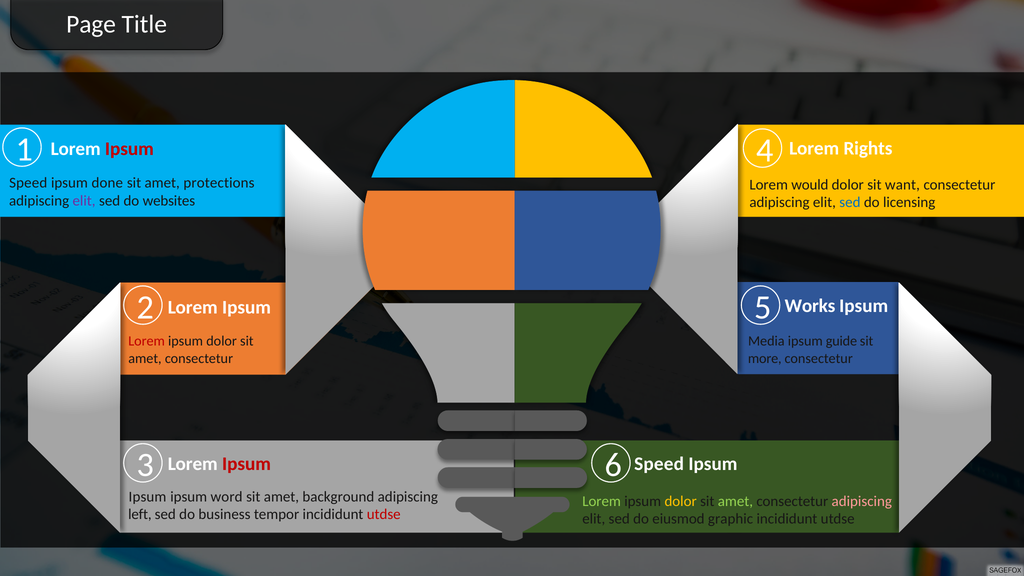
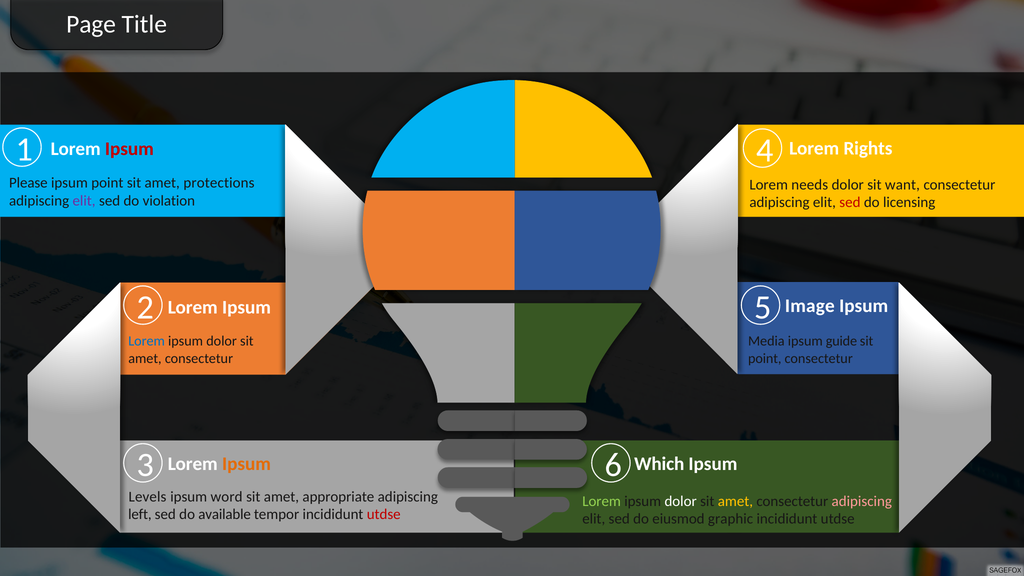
Speed at (28, 183): Speed -> Please
ipsum done: done -> point
would: would -> needs
websites: websites -> violation
sed at (850, 203) colour: blue -> red
Works: Works -> Image
Lorem at (147, 341) colour: red -> blue
more at (765, 358): more -> point
6 Speed: Speed -> Which
Ipsum at (247, 464) colour: red -> orange
Ipsum at (148, 497): Ipsum -> Levels
background: background -> appropriate
dolor at (681, 501) colour: yellow -> white
amet at (735, 501) colour: light green -> yellow
business: business -> available
